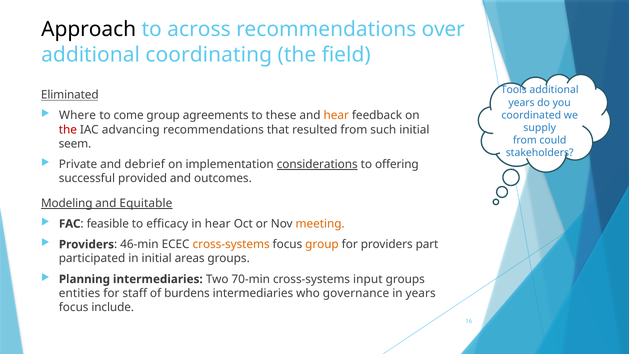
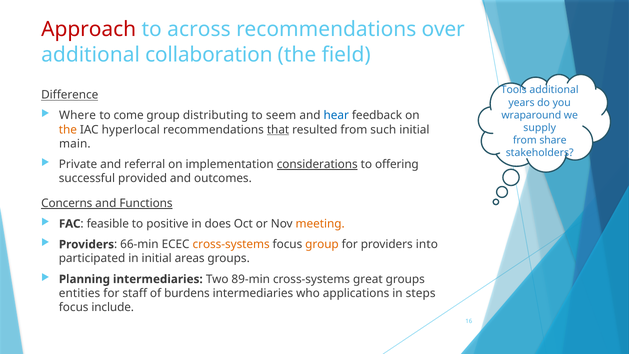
Approach colour: black -> red
coordinating: coordinating -> collaboration
Eliminated: Eliminated -> Difference
agreements: agreements -> distributing
these: these -> seem
hear at (336, 116) colour: orange -> blue
coordinated: coordinated -> wraparound
the at (68, 130) colour: red -> orange
advancing: advancing -> hyperlocal
that underline: none -> present
could: could -> share
seem: seem -> main
debrief: debrief -> referral
Modeling: Modeling -> Concerns
Equitable: Equitable -> Functions
efficacy: efficacy -> positive
in hear: hear -> does
46-min: 46-min -> 66-min
part: part -> into
70-min: 70-min -> 89-min
input: input -> great
governance: governance -> applications
in years: years -> steps
